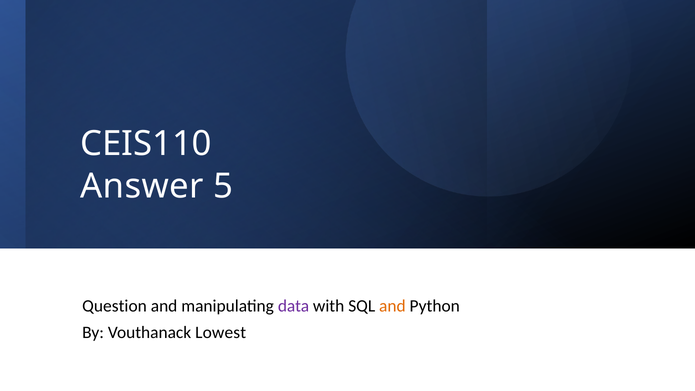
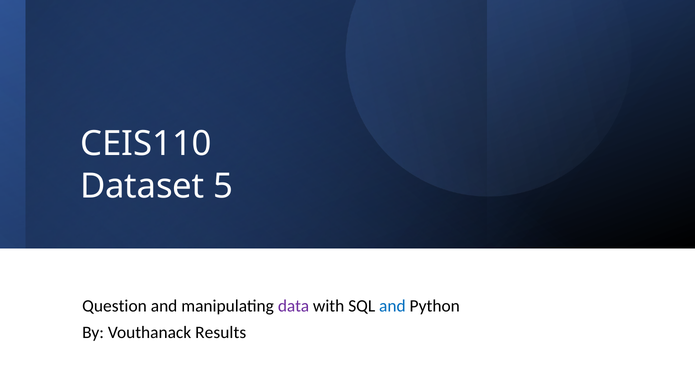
Answer: Answer -> Dataset
and at (392, 306) colour: orange -> blue
Lowest: Lowest -> Results
